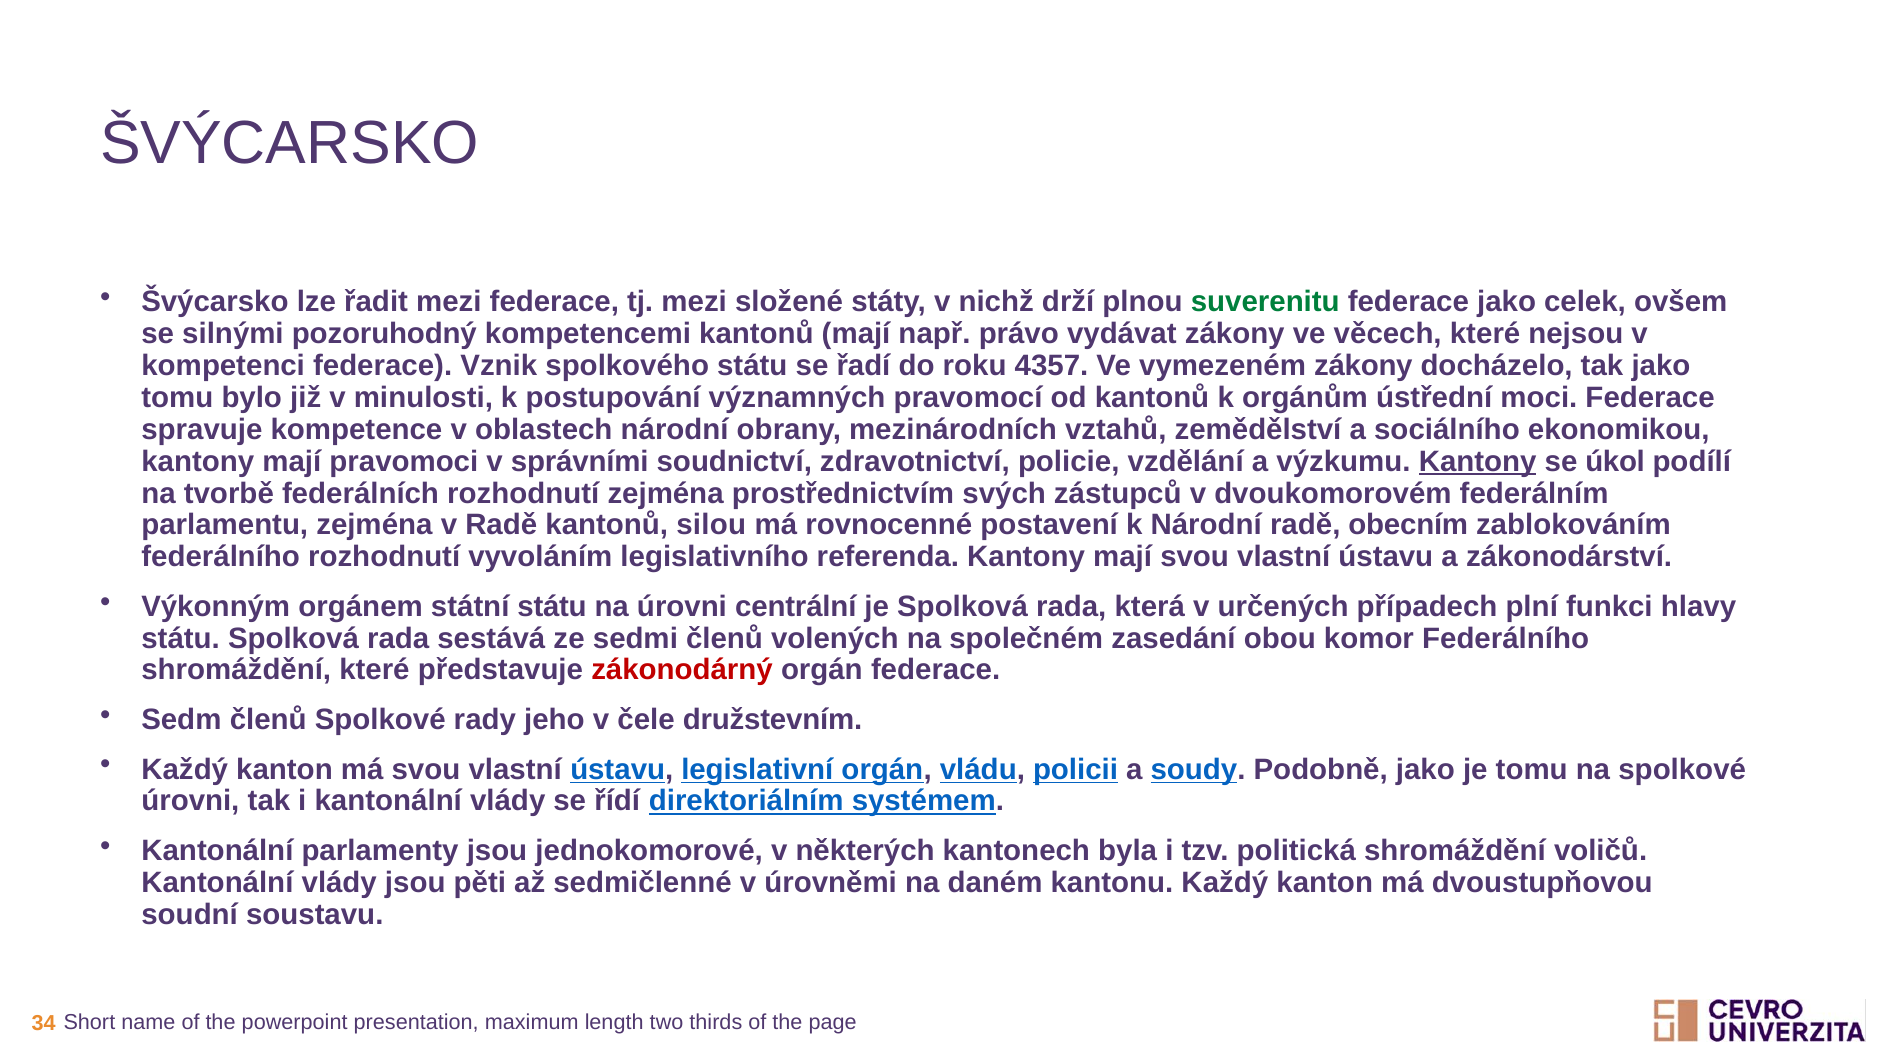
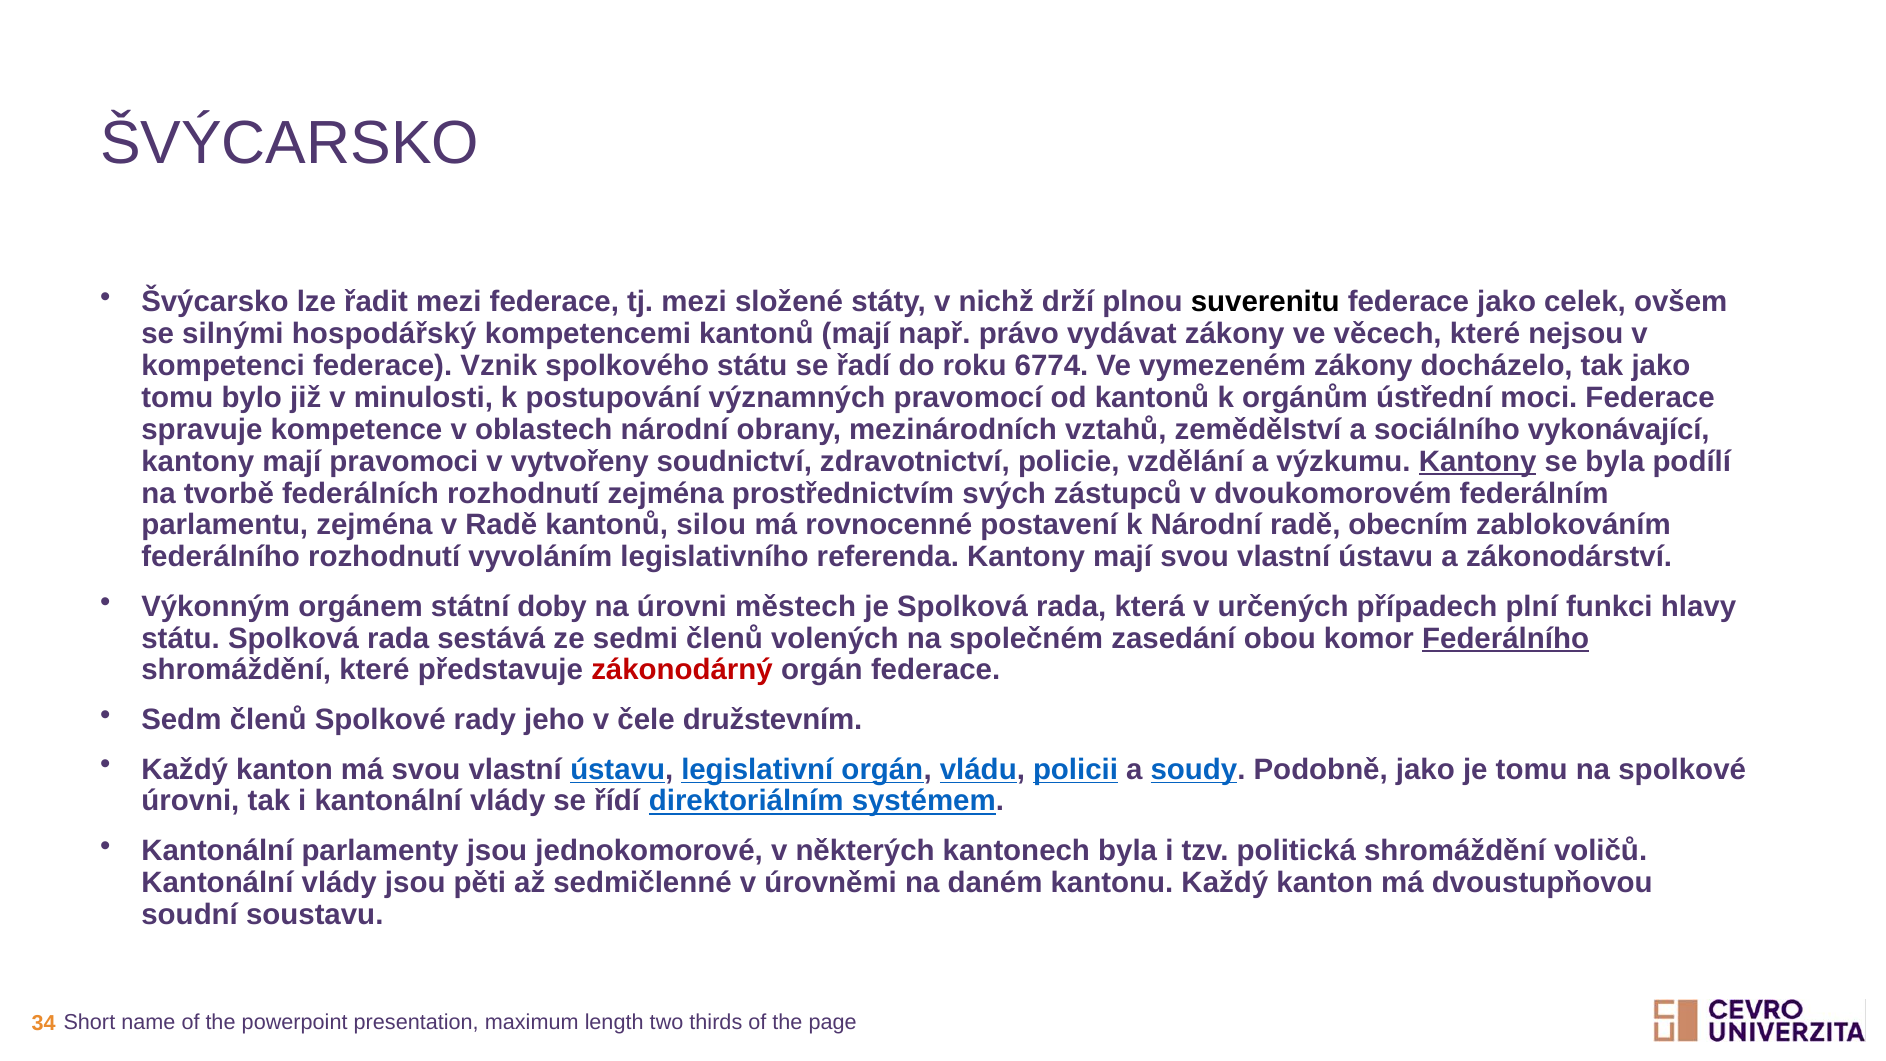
suverenitu colour: green -> black
pozoruhodný: pozoruhodný -> hospodářský
4357: 4357 -> 6774
ekonomikou: ekonomikou -> vykonávající
správními: správními -> vytvořeny
se úkol: úkol -> byla
státní státu: státu -> doby
centrální: centrální -> městech
Federálního at (1506, 638) underline: none -> present
